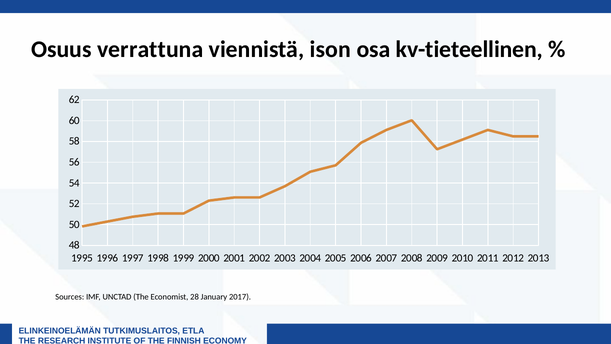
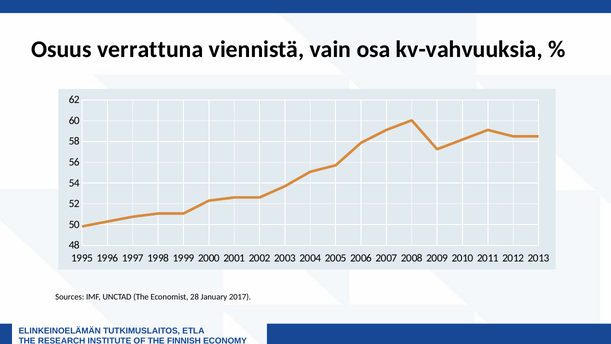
ison: ison -> vain
kv-tieteellinen: kv-tieteellinen -> kv-vahvuuksia
